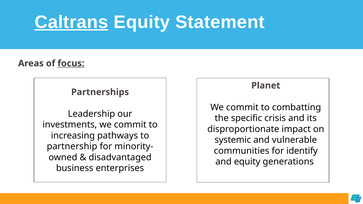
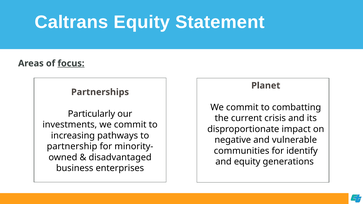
Caltrans underline: present -> none
Leadership: Leadership -> Particularly
specific: specific -> current
systemic: systemic -> negative
